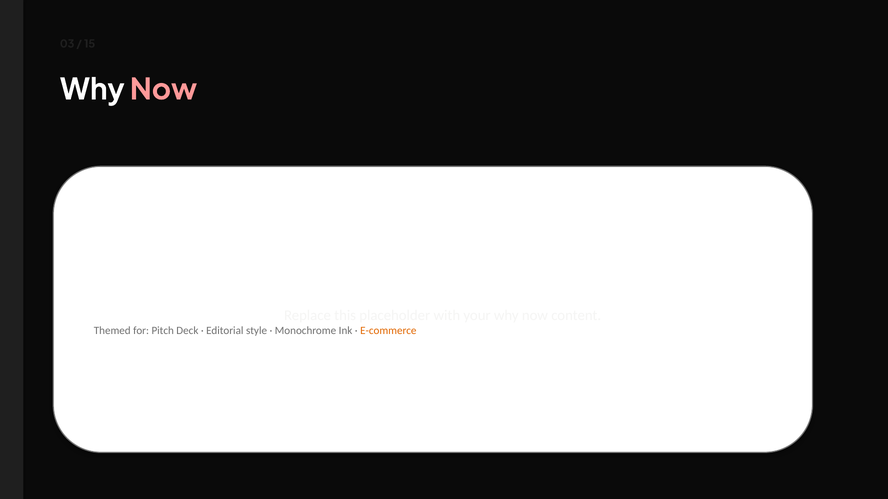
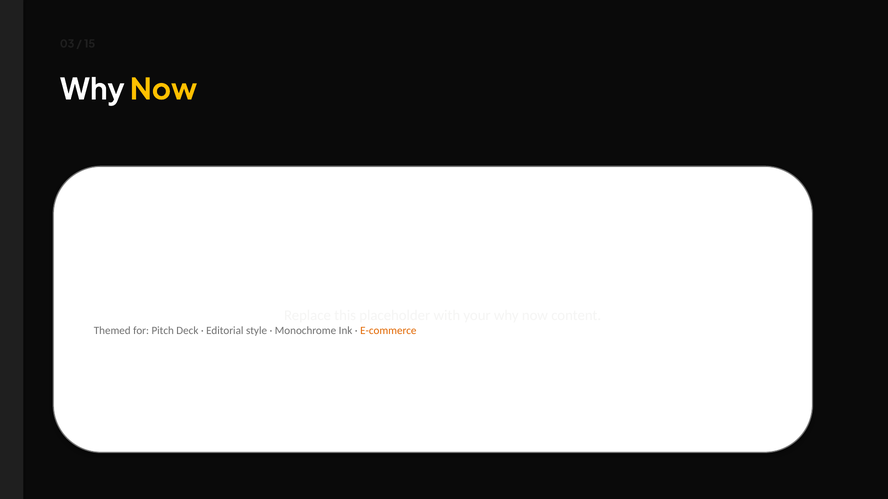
Now at (164, 90) colour: pink -> yellow
